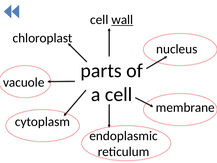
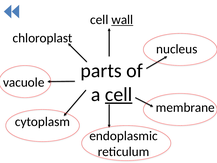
cell at (119, 94) underline: none -> present
